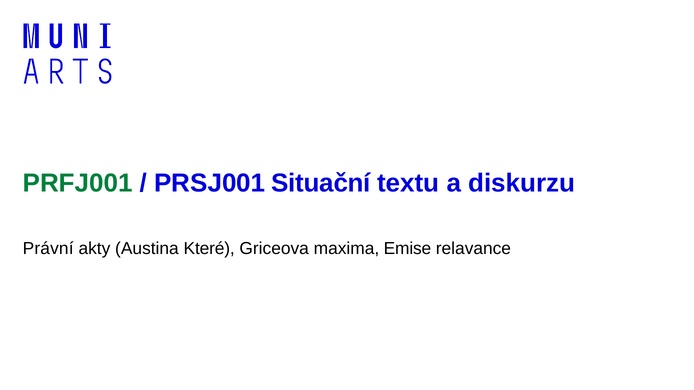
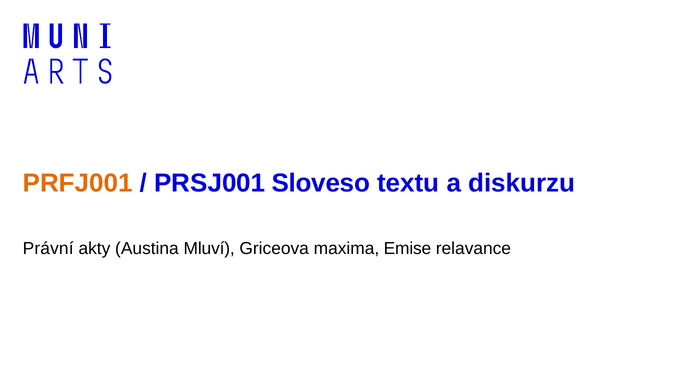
PRFJ001 colour: green -> orange
Situační: Situační -> Sloveso
Které: Které -> Mluví
